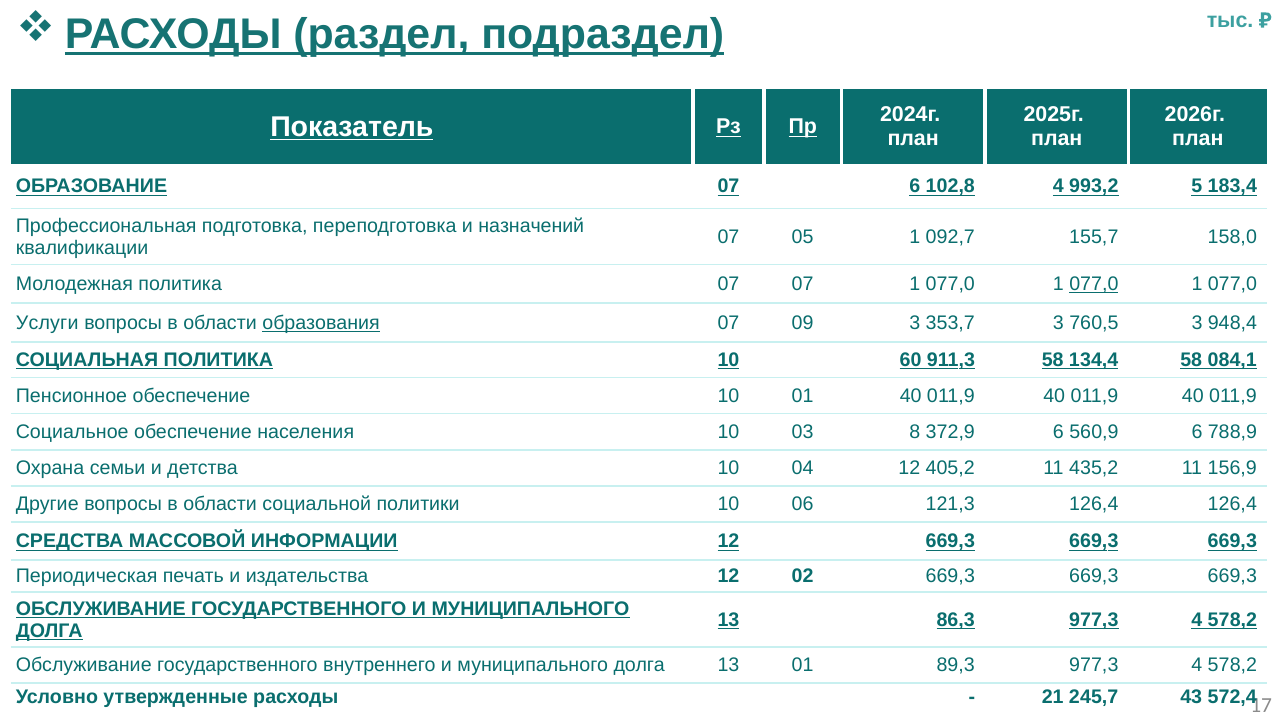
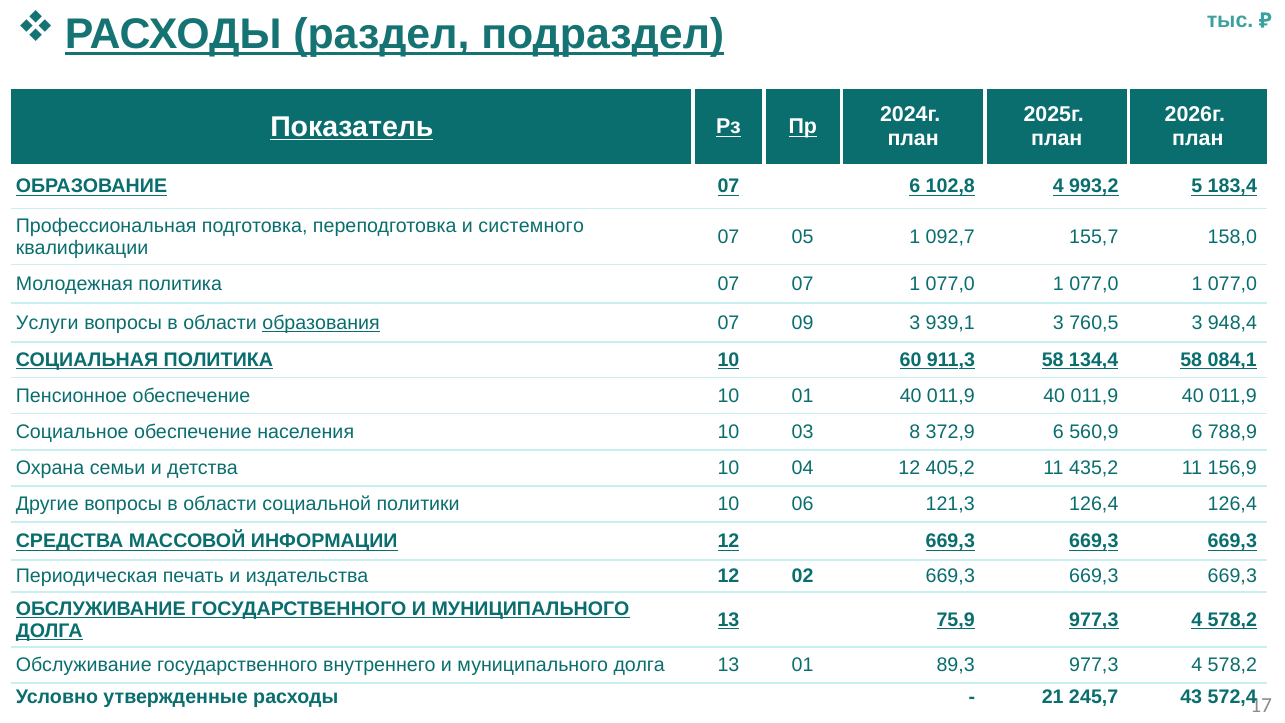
назначений: назначений -> системного
077,0 at (1094, 284) underline: present -> none
353,7: 353,7 -> 939,1
86,3: 86,3 -> 75,9
